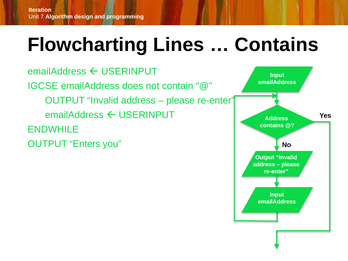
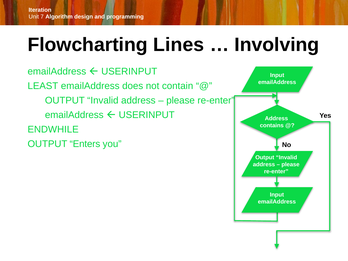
Contains at (277, 45): Contains -> Involving
IGCSE: IGCSE -> LEAST
